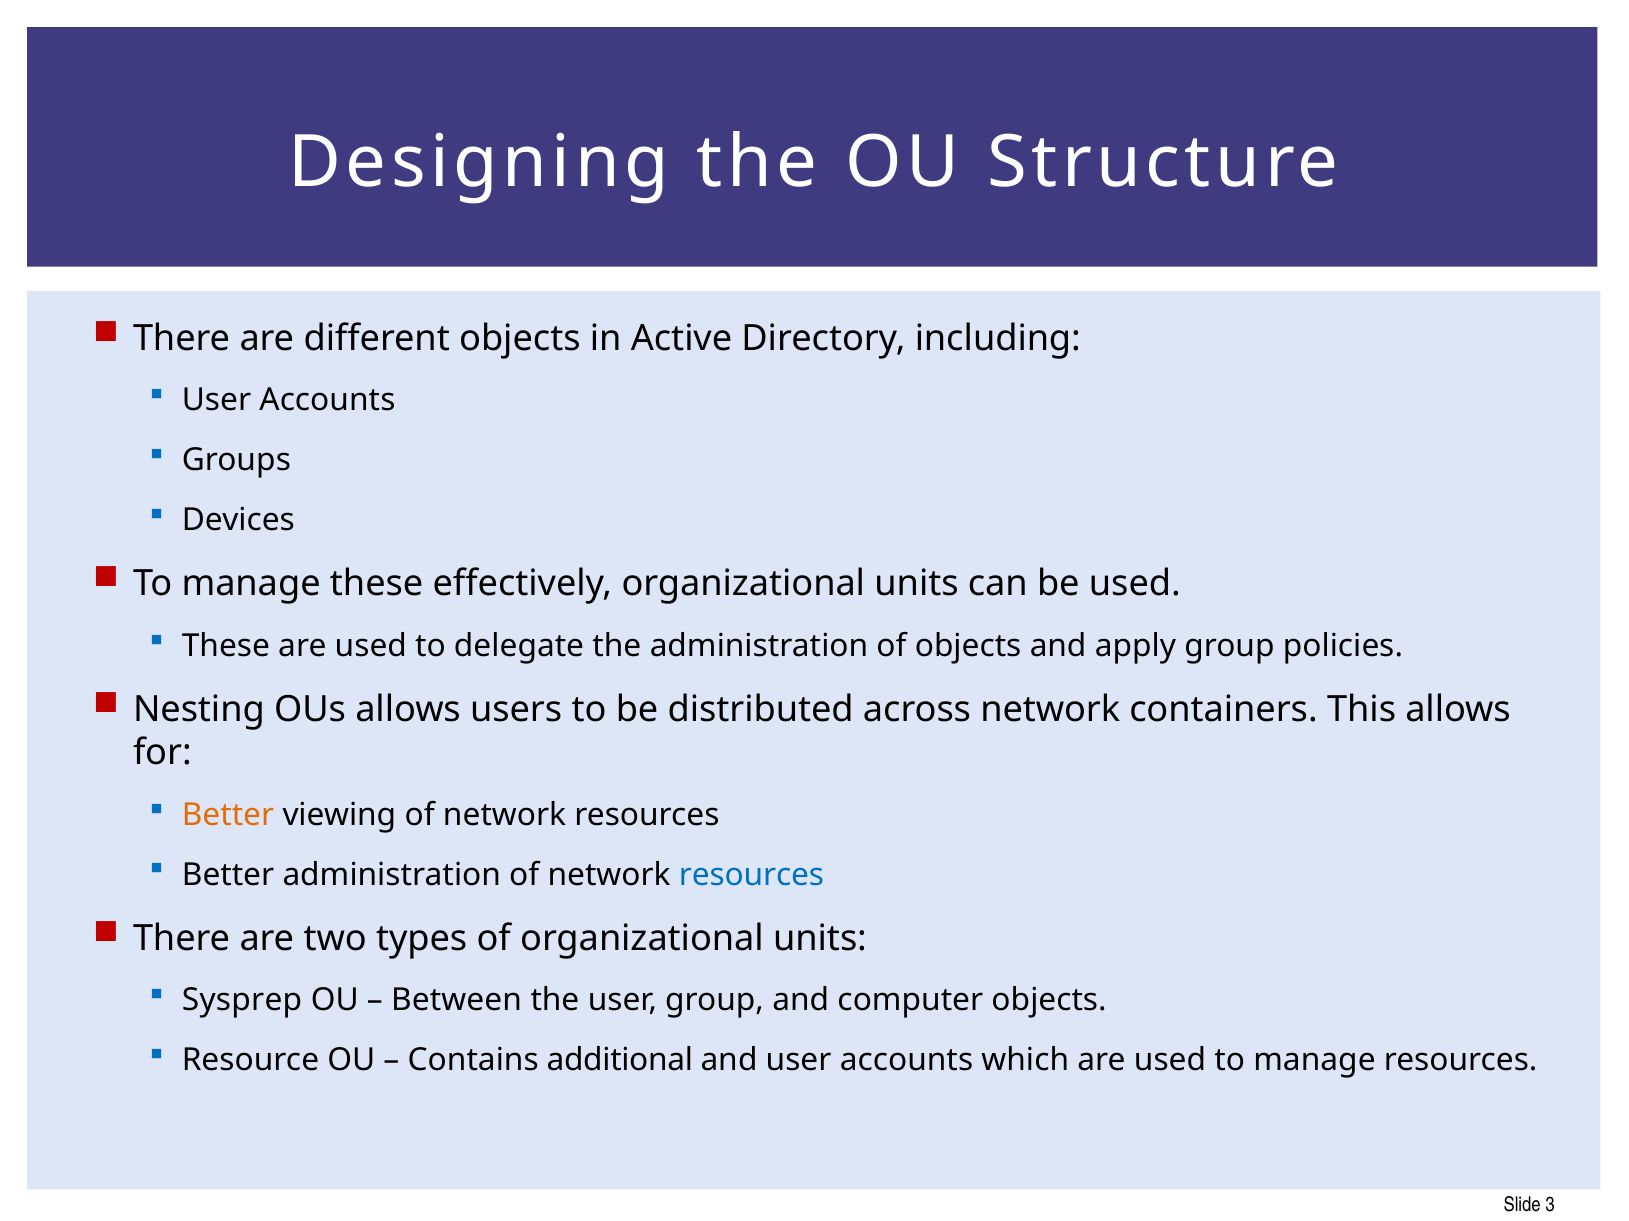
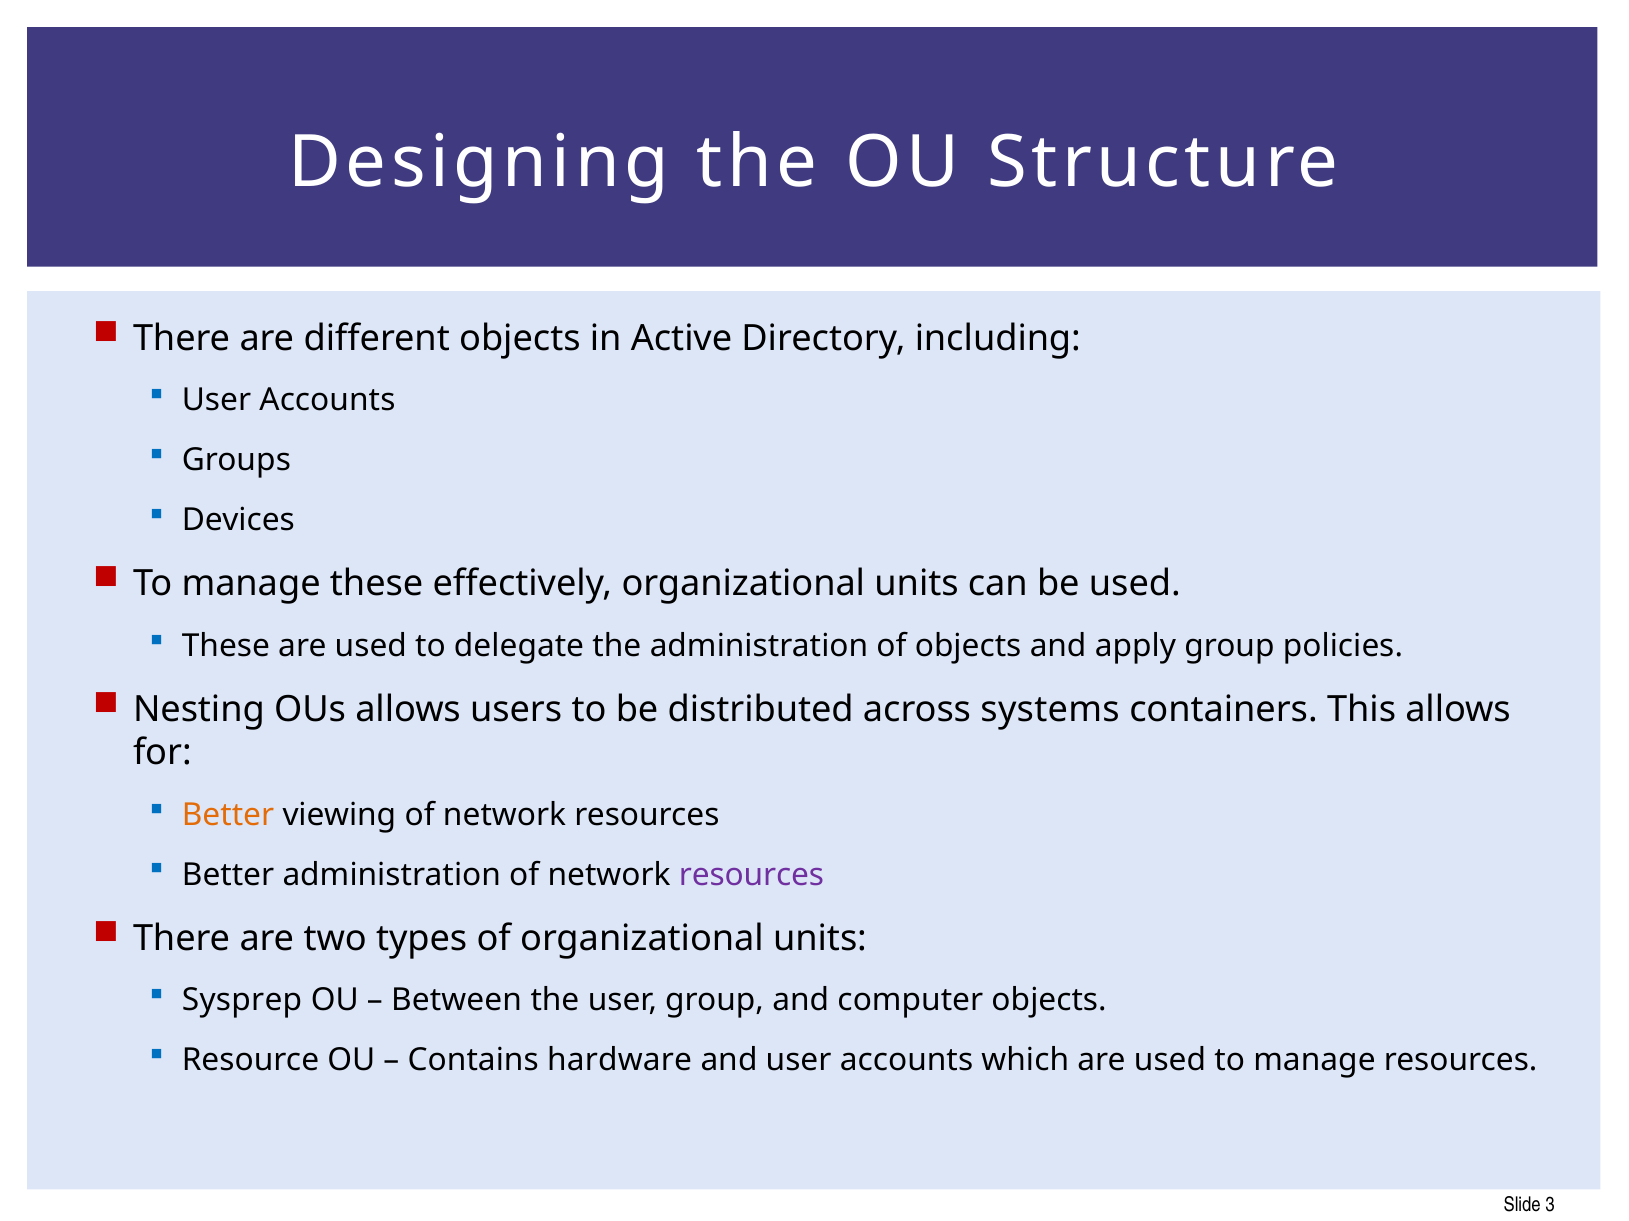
across network: network -> systems
resources at (752, 875) colour: blue -> purple
additional: additional -> hardware
